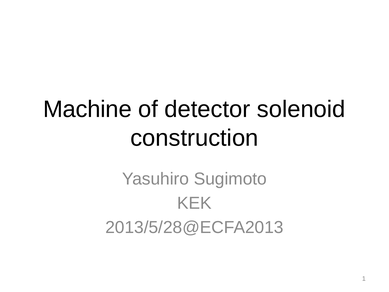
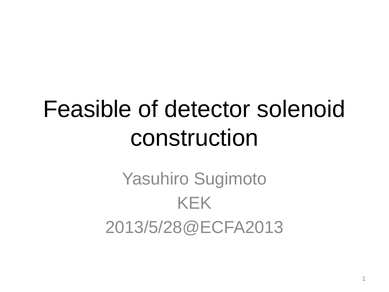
Machine: Machine -> Feasible
